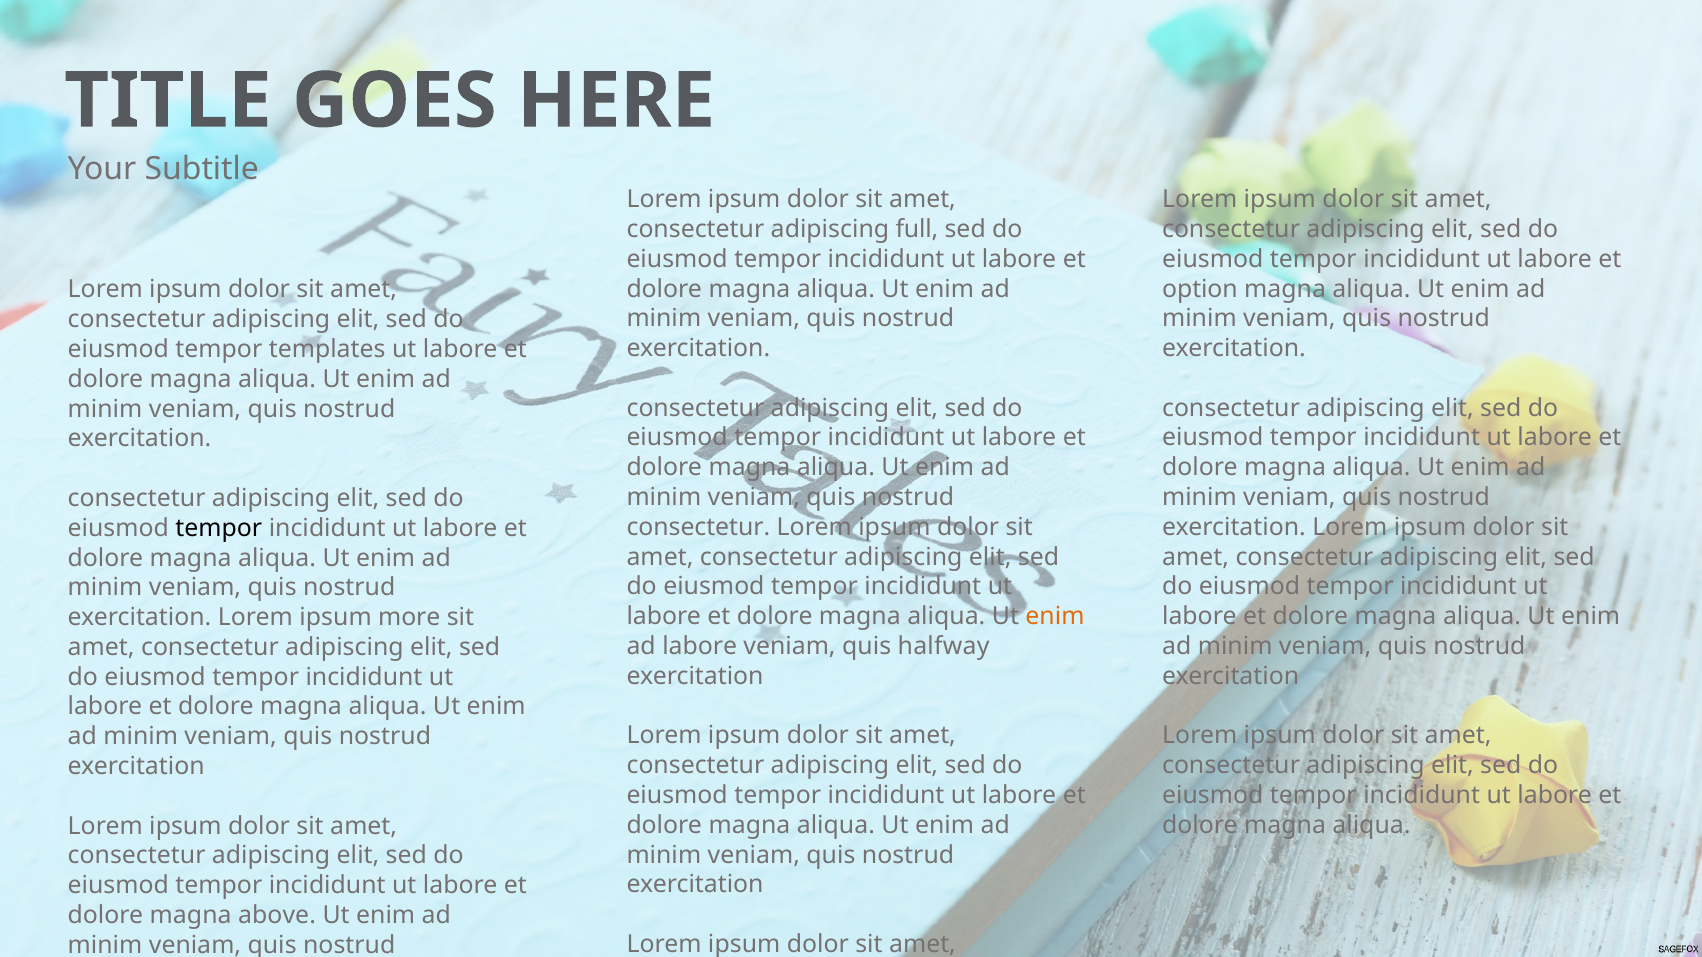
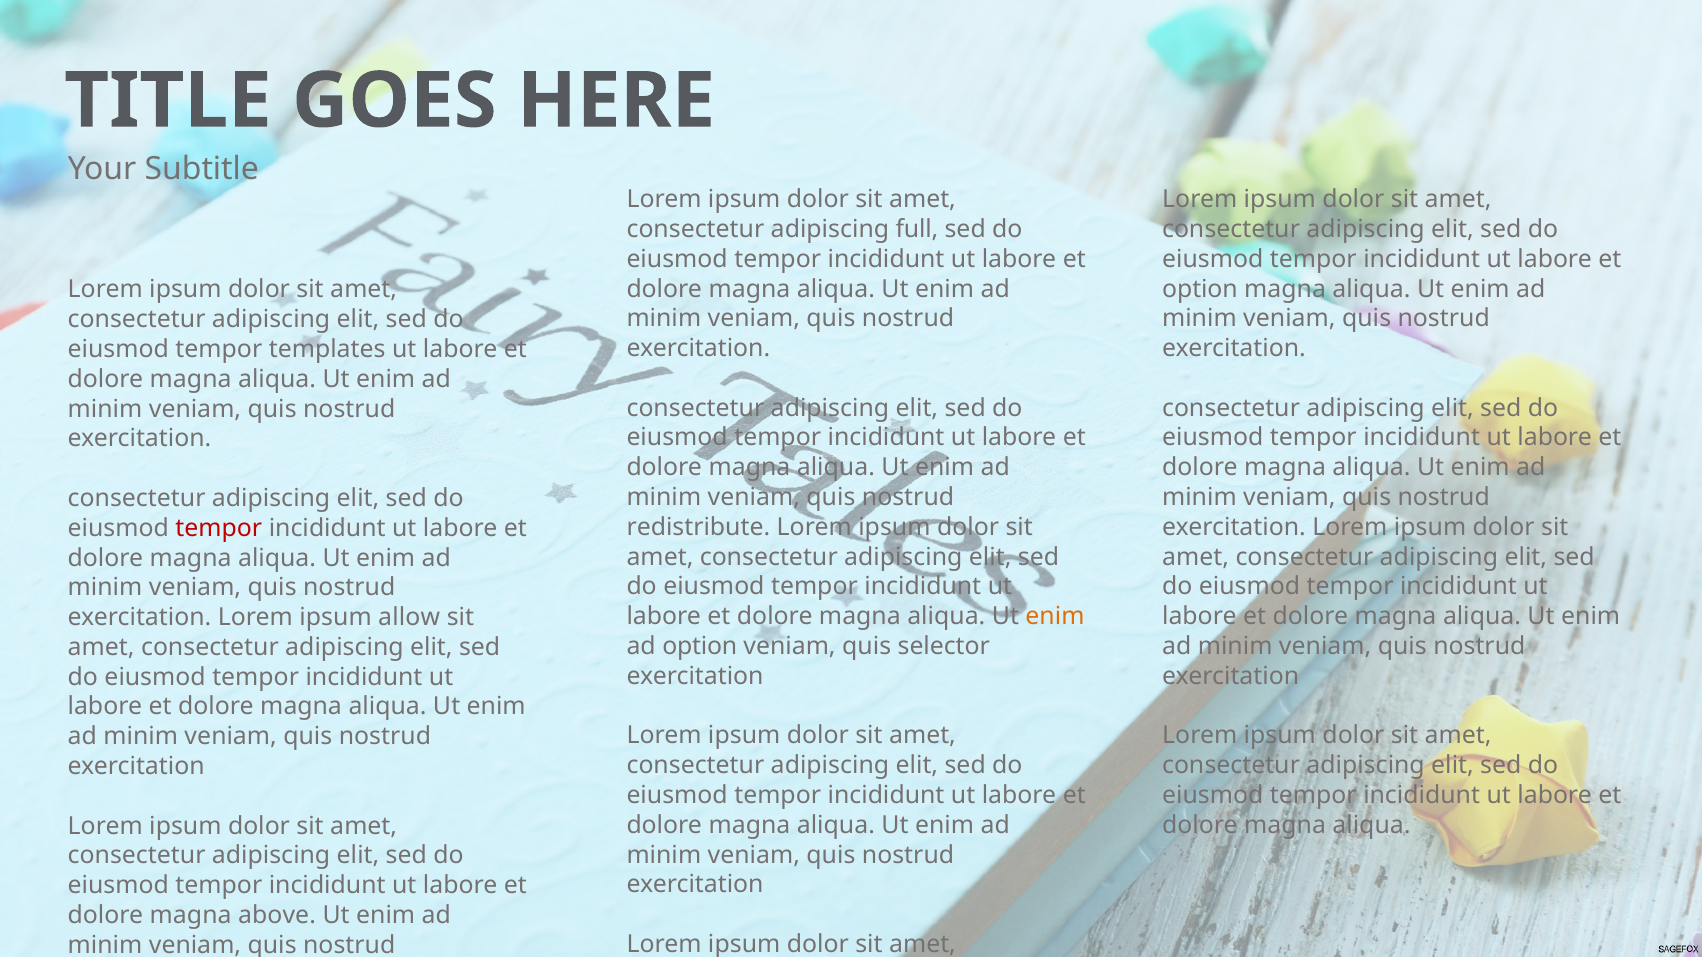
consectetur at (698, 527): consectetur -> redistribute
tempor at (219, 528) colour: black -> red
more: more -> allow
ad labore: labore -> option
halfway: halfway -> selector
